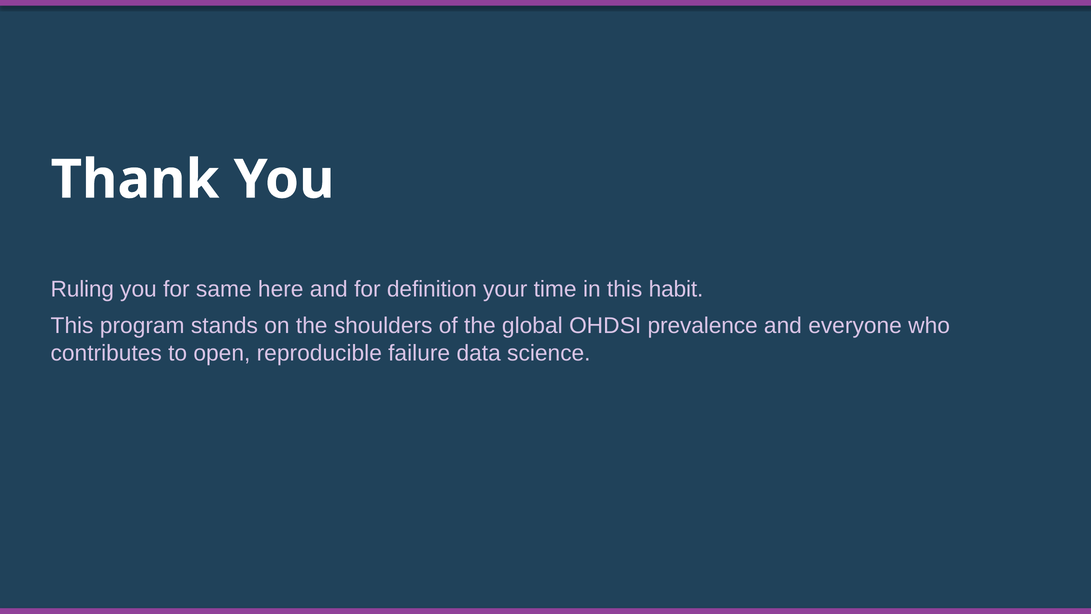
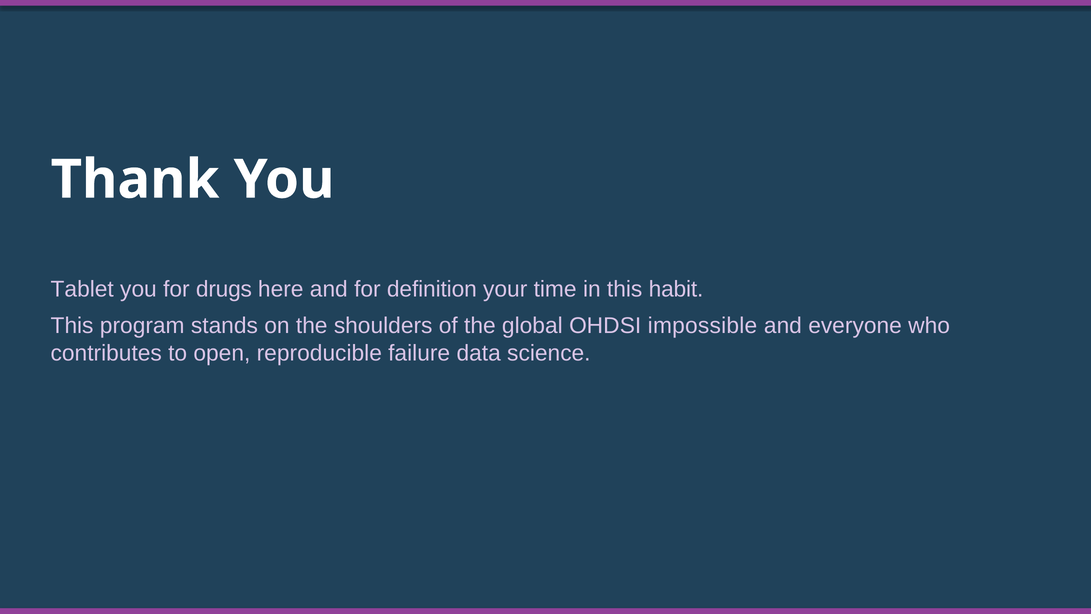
Ruling: Ruling -> Tablet
same: same -> drugs
prevalence: prevalence -> impossible
